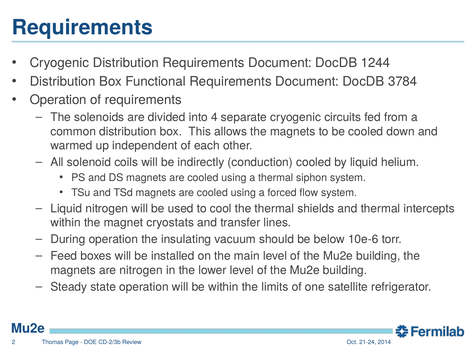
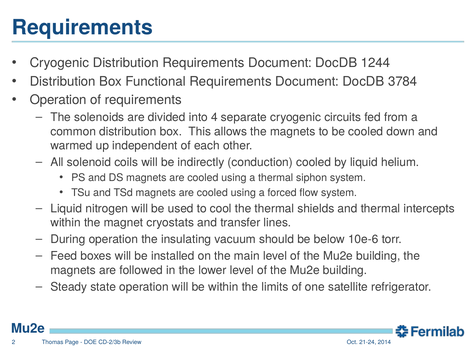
are nitrogen: nitrogen -> followed
